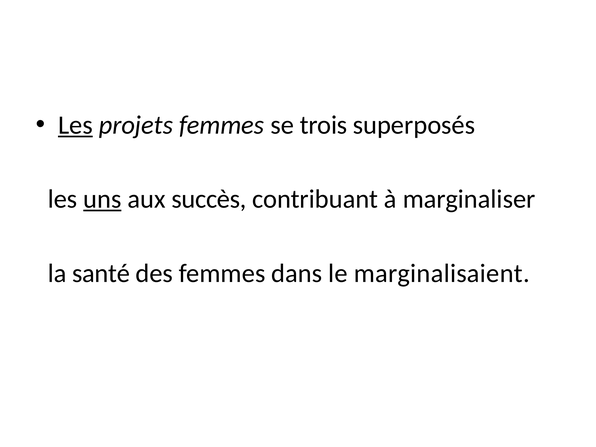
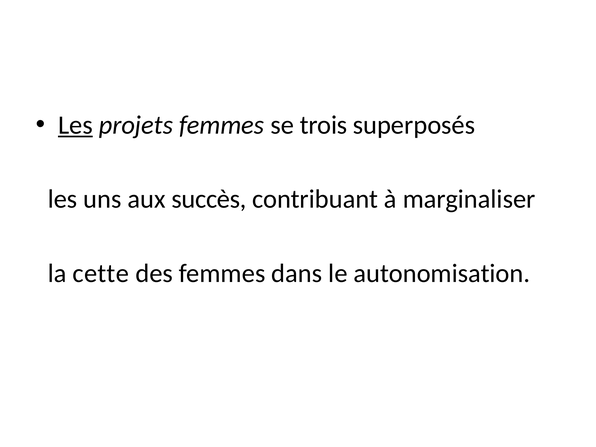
uns underline: present -> none
santé: santé -> cette
marginalisaient: marginalisaient -> autonomisation
